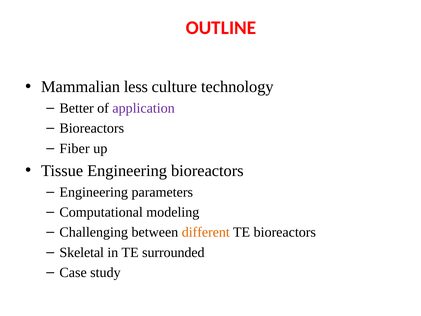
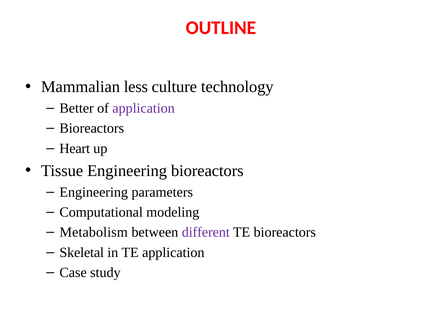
Fiber: Fiber -> Heart
Challenging: Challenging -> Metabolism
different colour: orange -> purple
TE surrounded: surrounded -> application
